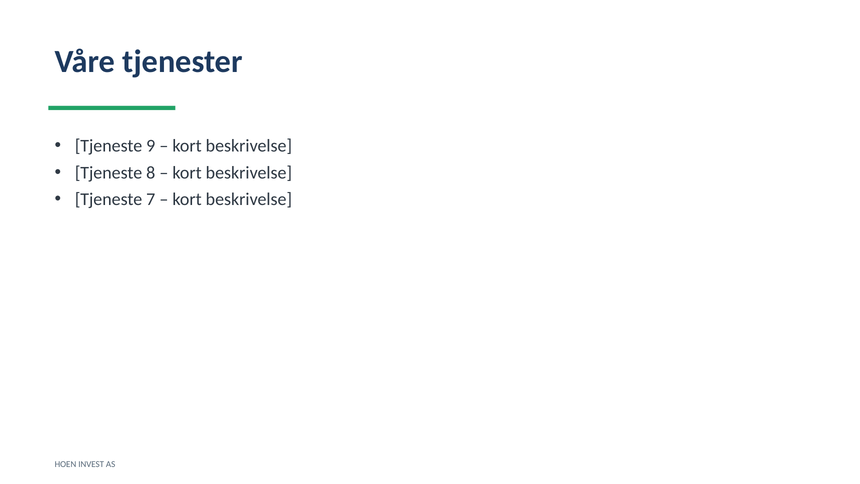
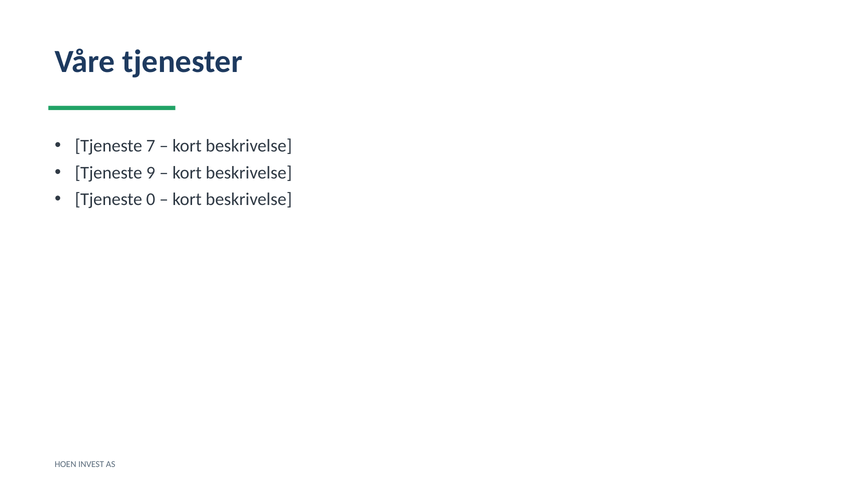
9: 9 -> 7
8: 8 -> 9
7: 7 -> 0
